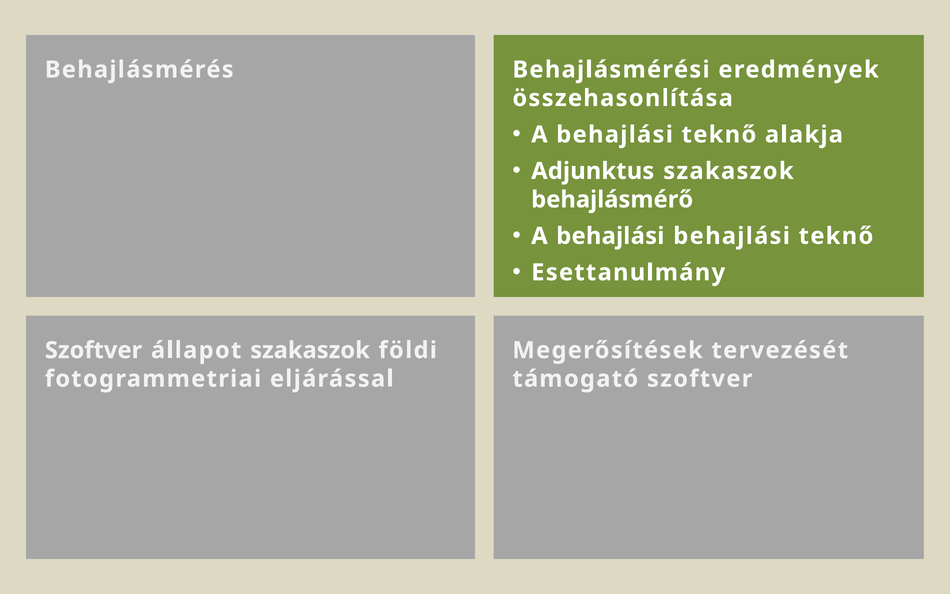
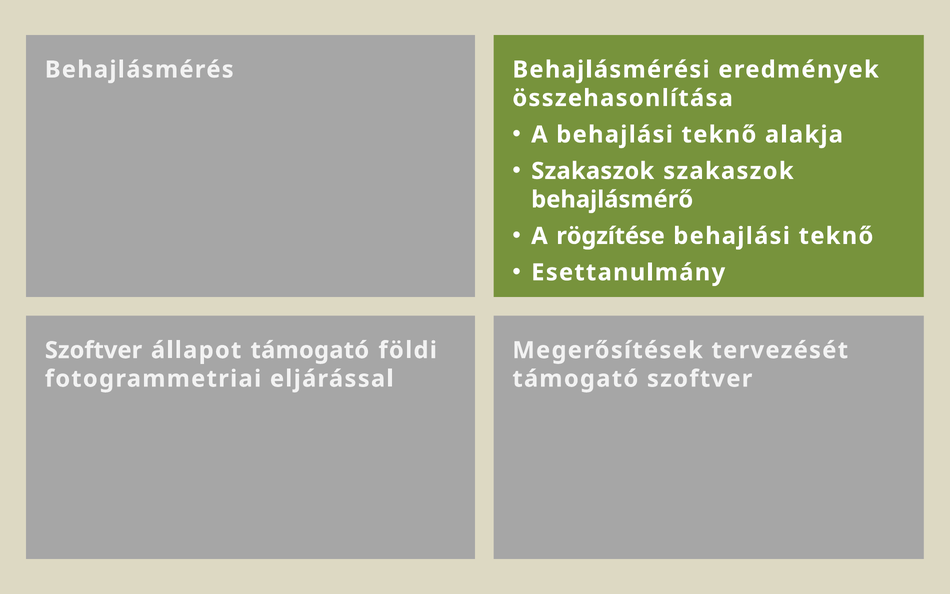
Adjunktus at (593, 171): Adjunktus -> Szakaszok
behajlási at (610, 236): behajlási -> rögzítése
állapot szakaszok: szakaszok -> támogató
